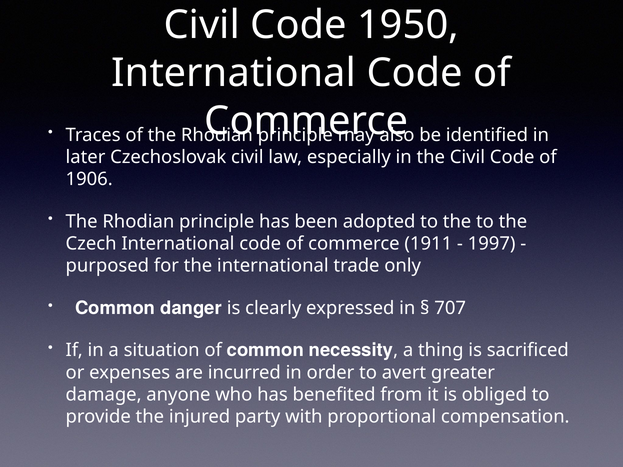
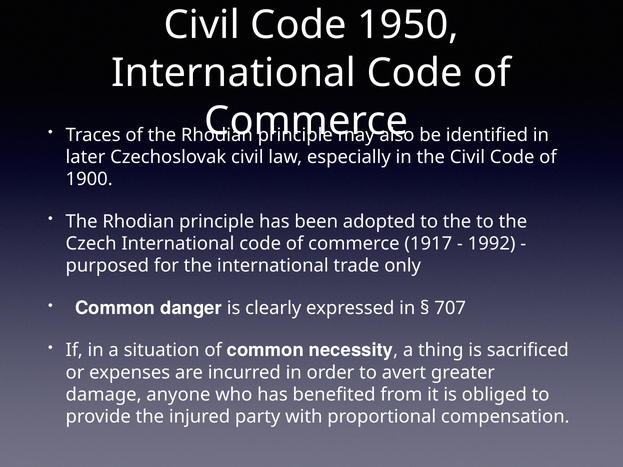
1906: 1906 -> 1900
1911: 1911 -> 1917
1997: 1997 -> 1992
